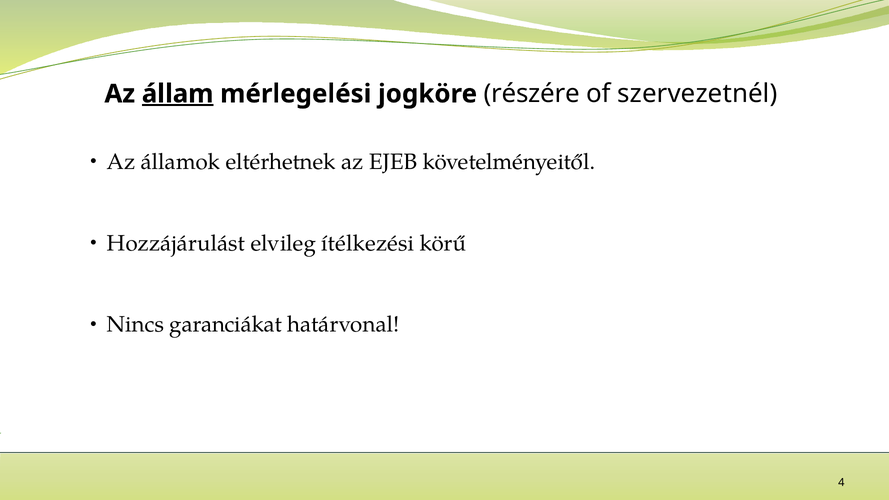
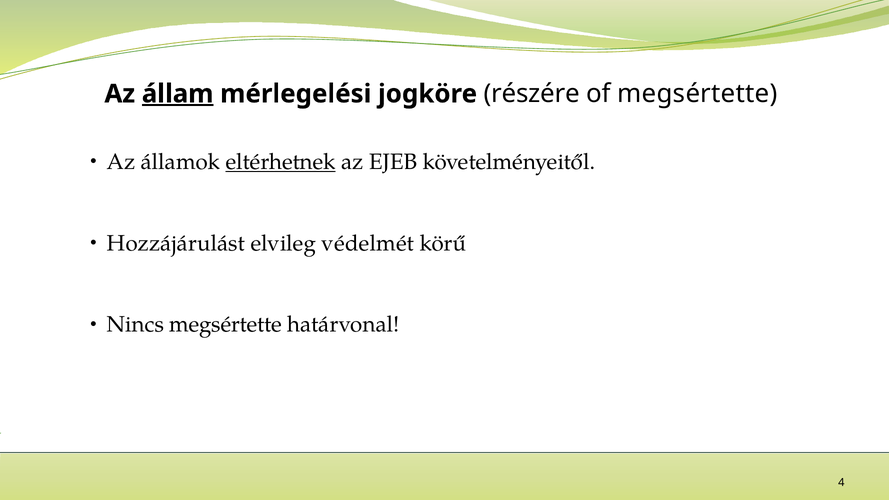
of szervezetnél: szervezetnél -> megsértette
eltérhetnek underline: none -> present
ítélkezési: ítélkezési -> védelmét
Nincs garanciákat: garanciákat -> megsértette
